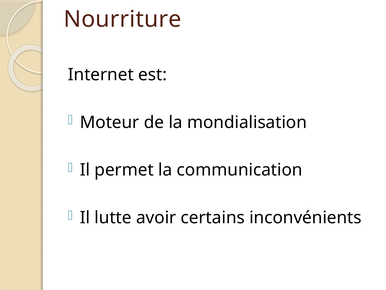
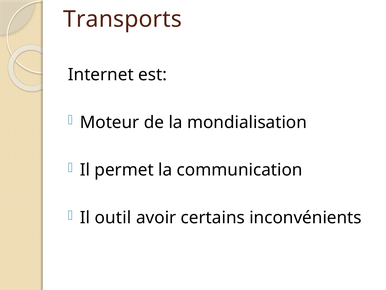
Nourriture: Nourriture -> Transports
lutte: lutte -> outil
